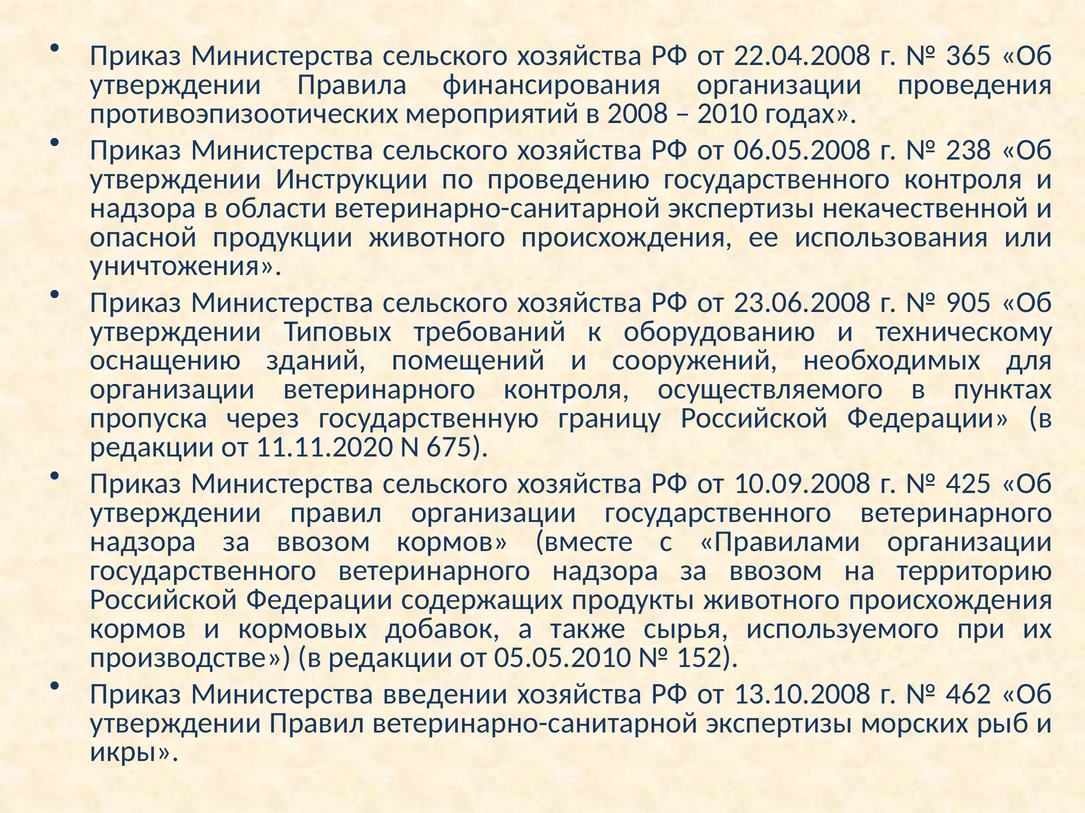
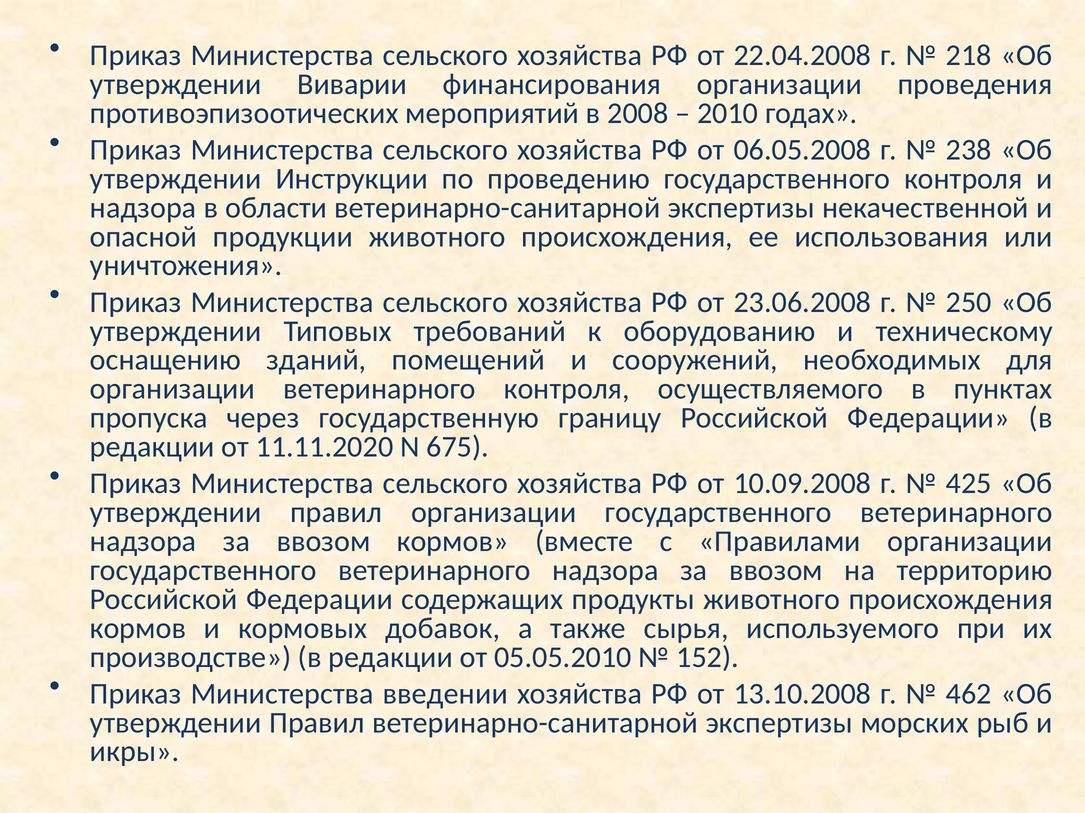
365: 365 -> 218
Правила: Правила -> Виварии
905: 905 -> 250
